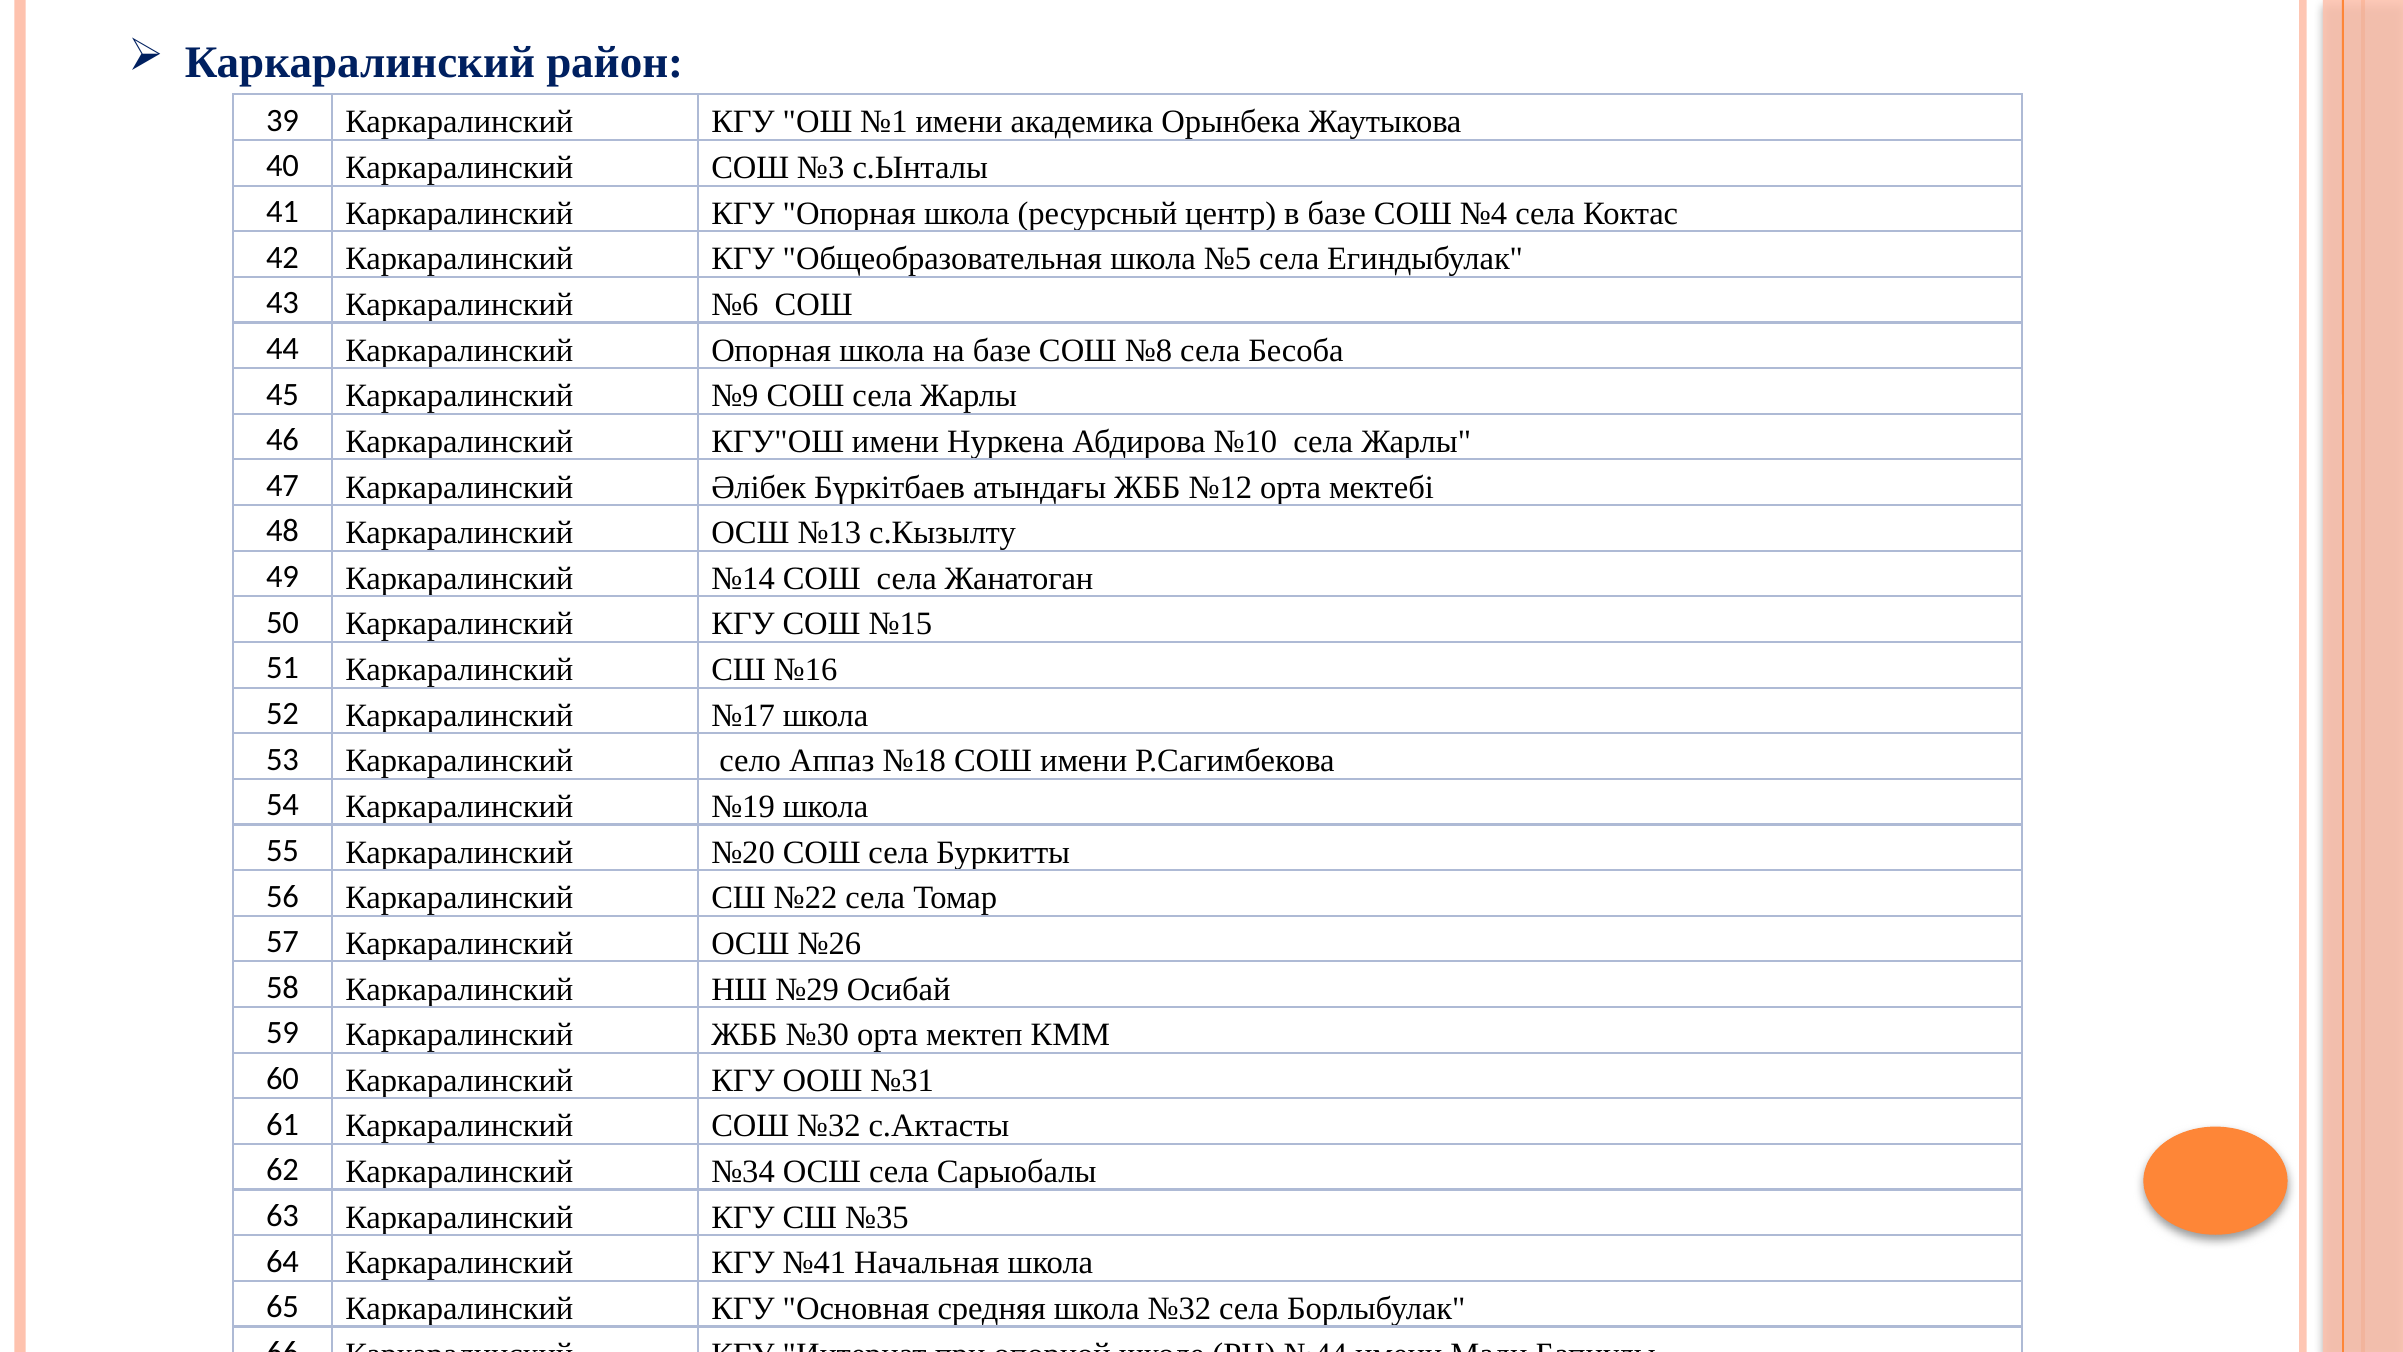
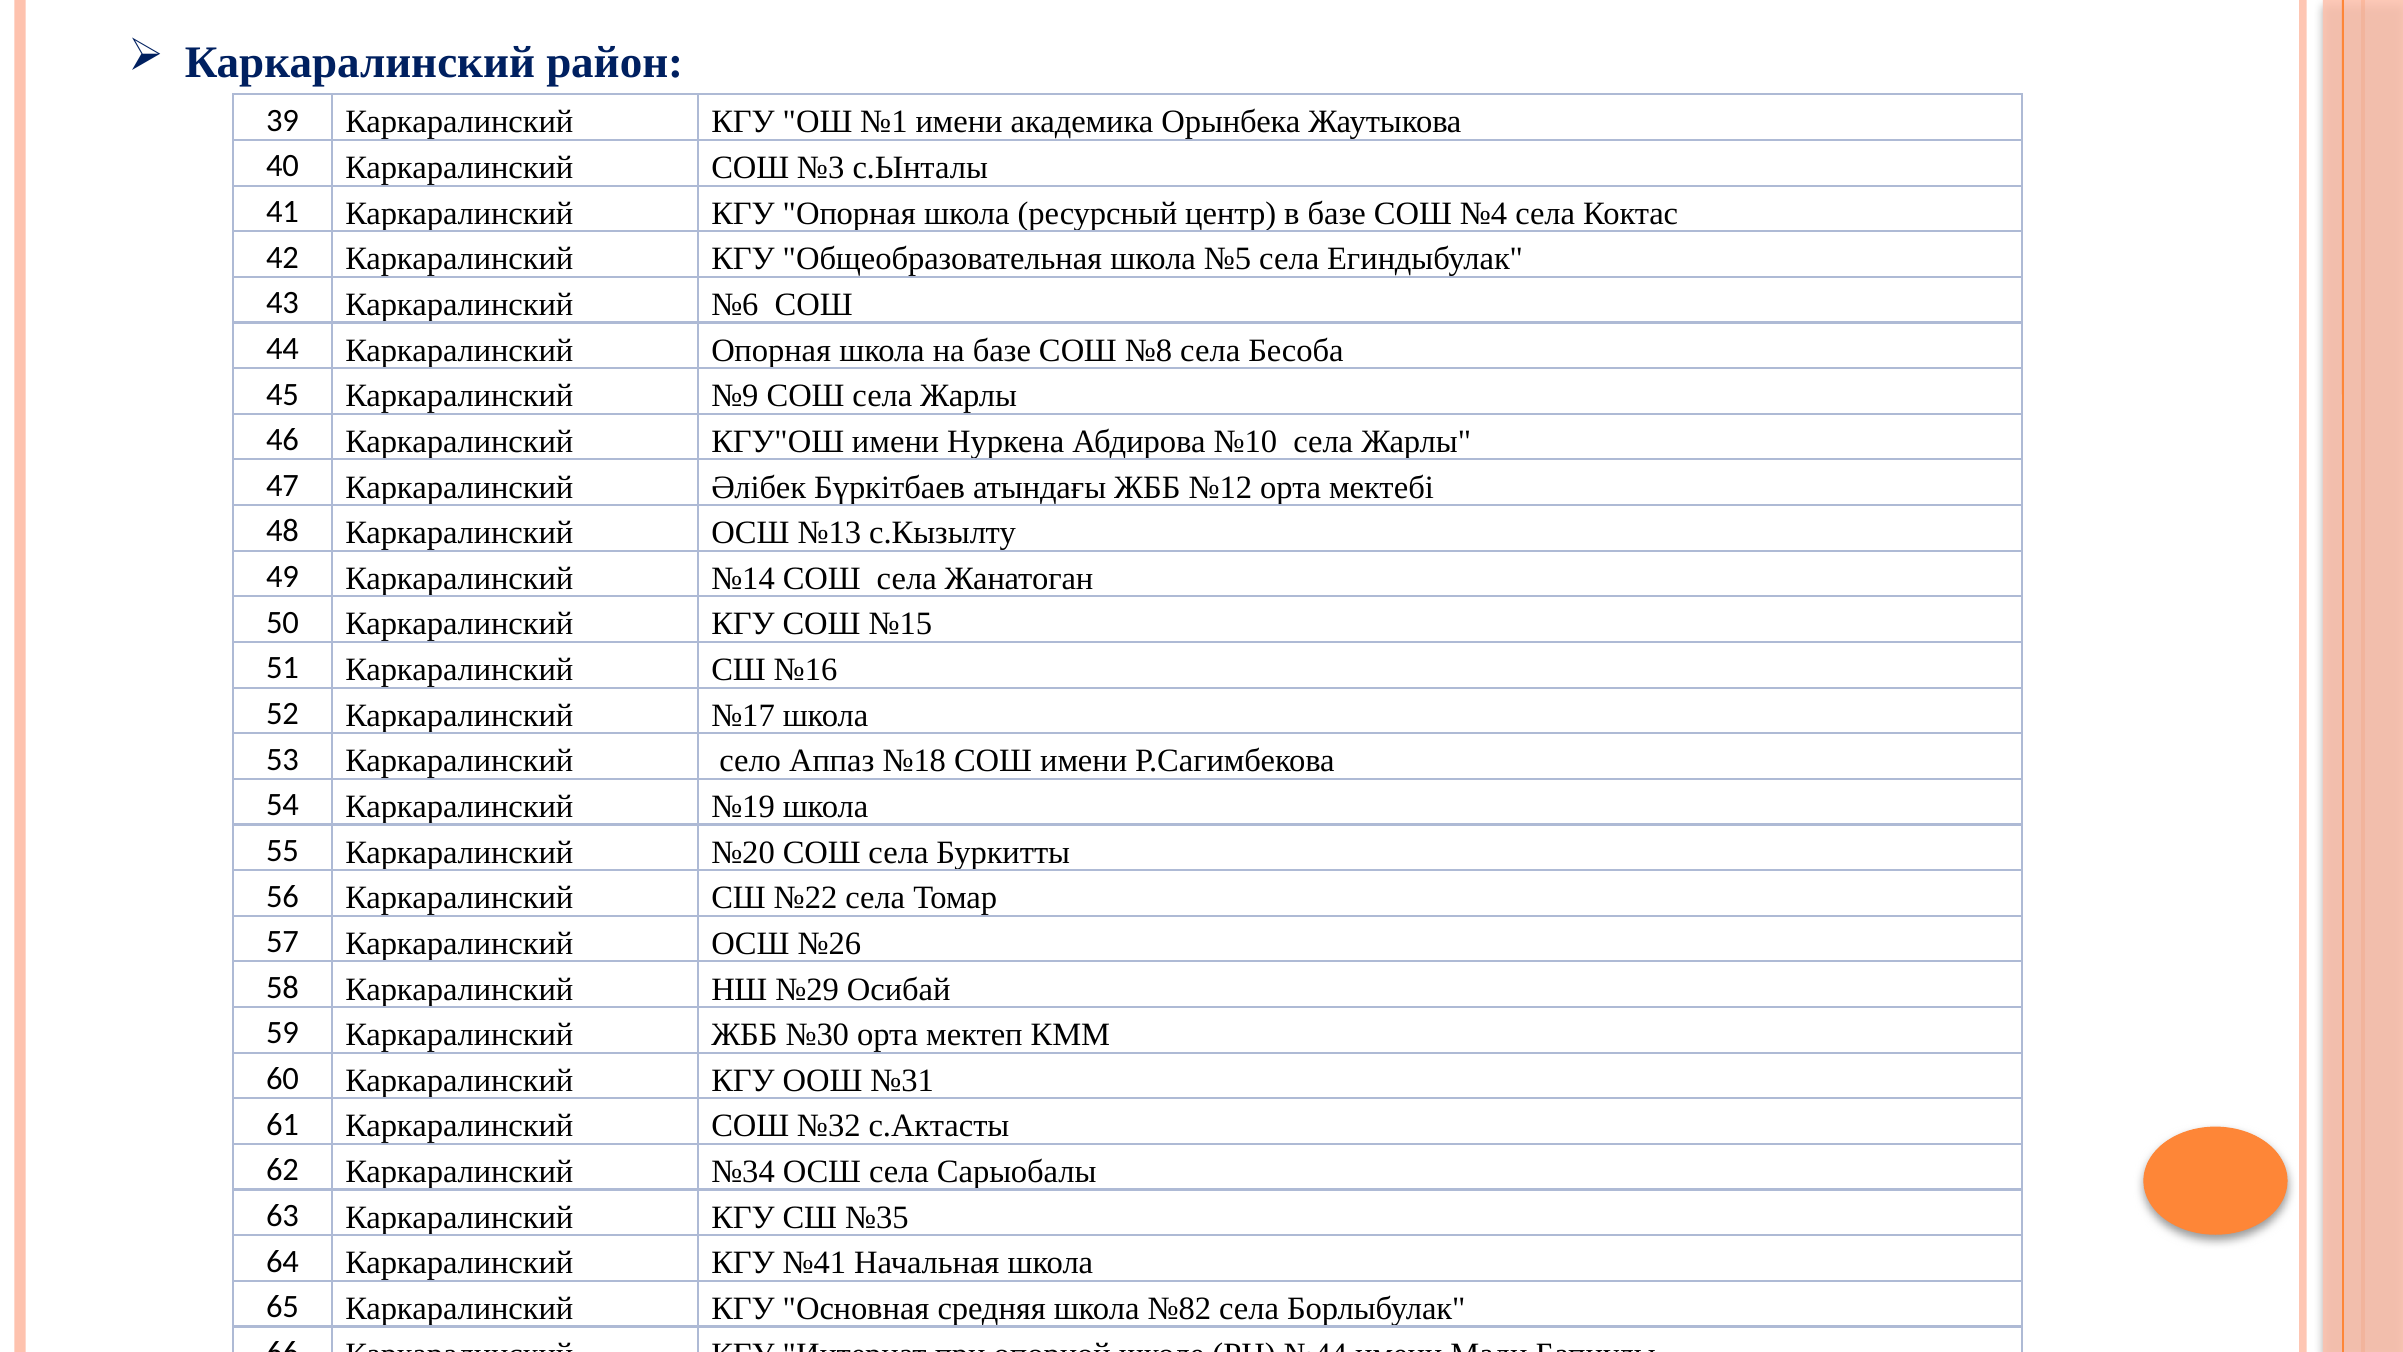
школа №32: №32 -> №82
